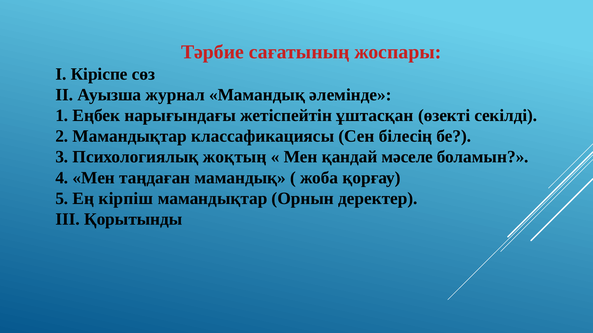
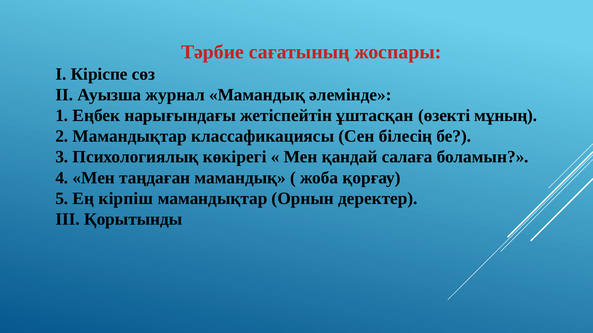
секiлдi: секiлдi -> мұның
жоқтың: жоқтың -> көкiрегi
мәселе: мәселе -> салаға
